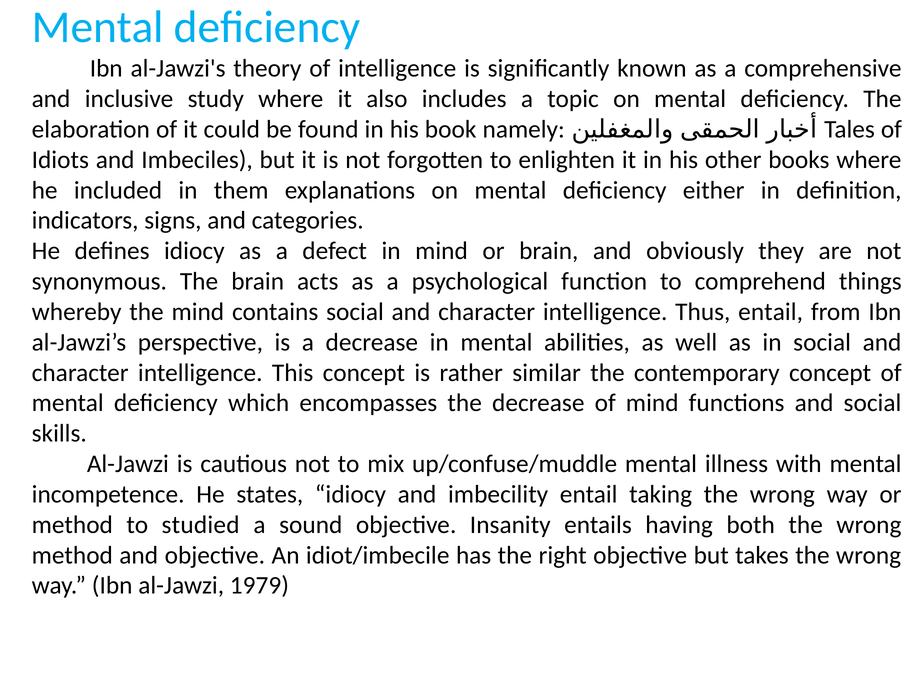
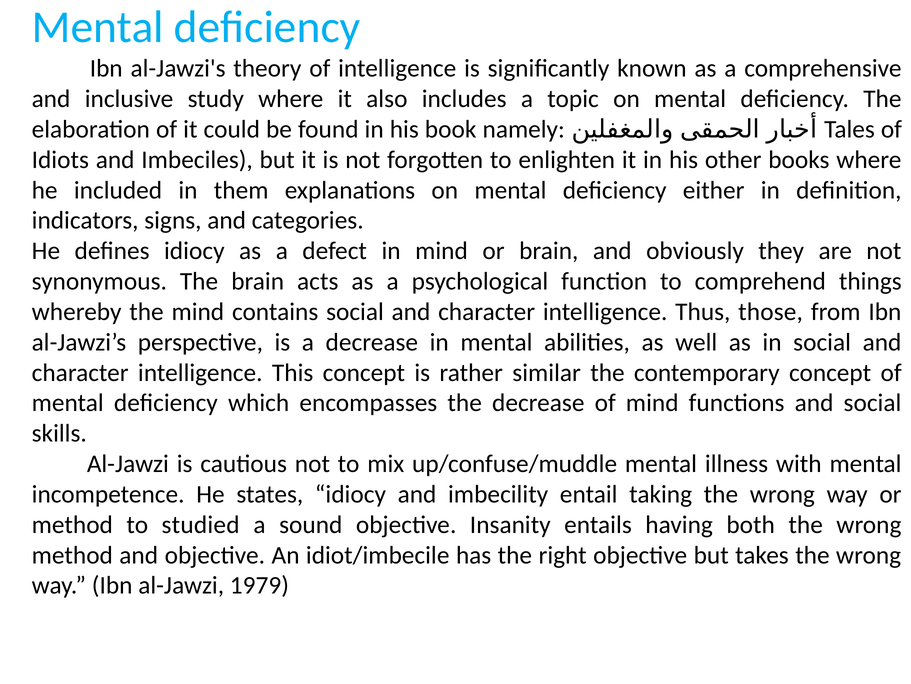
Thus entail: entail -> those
